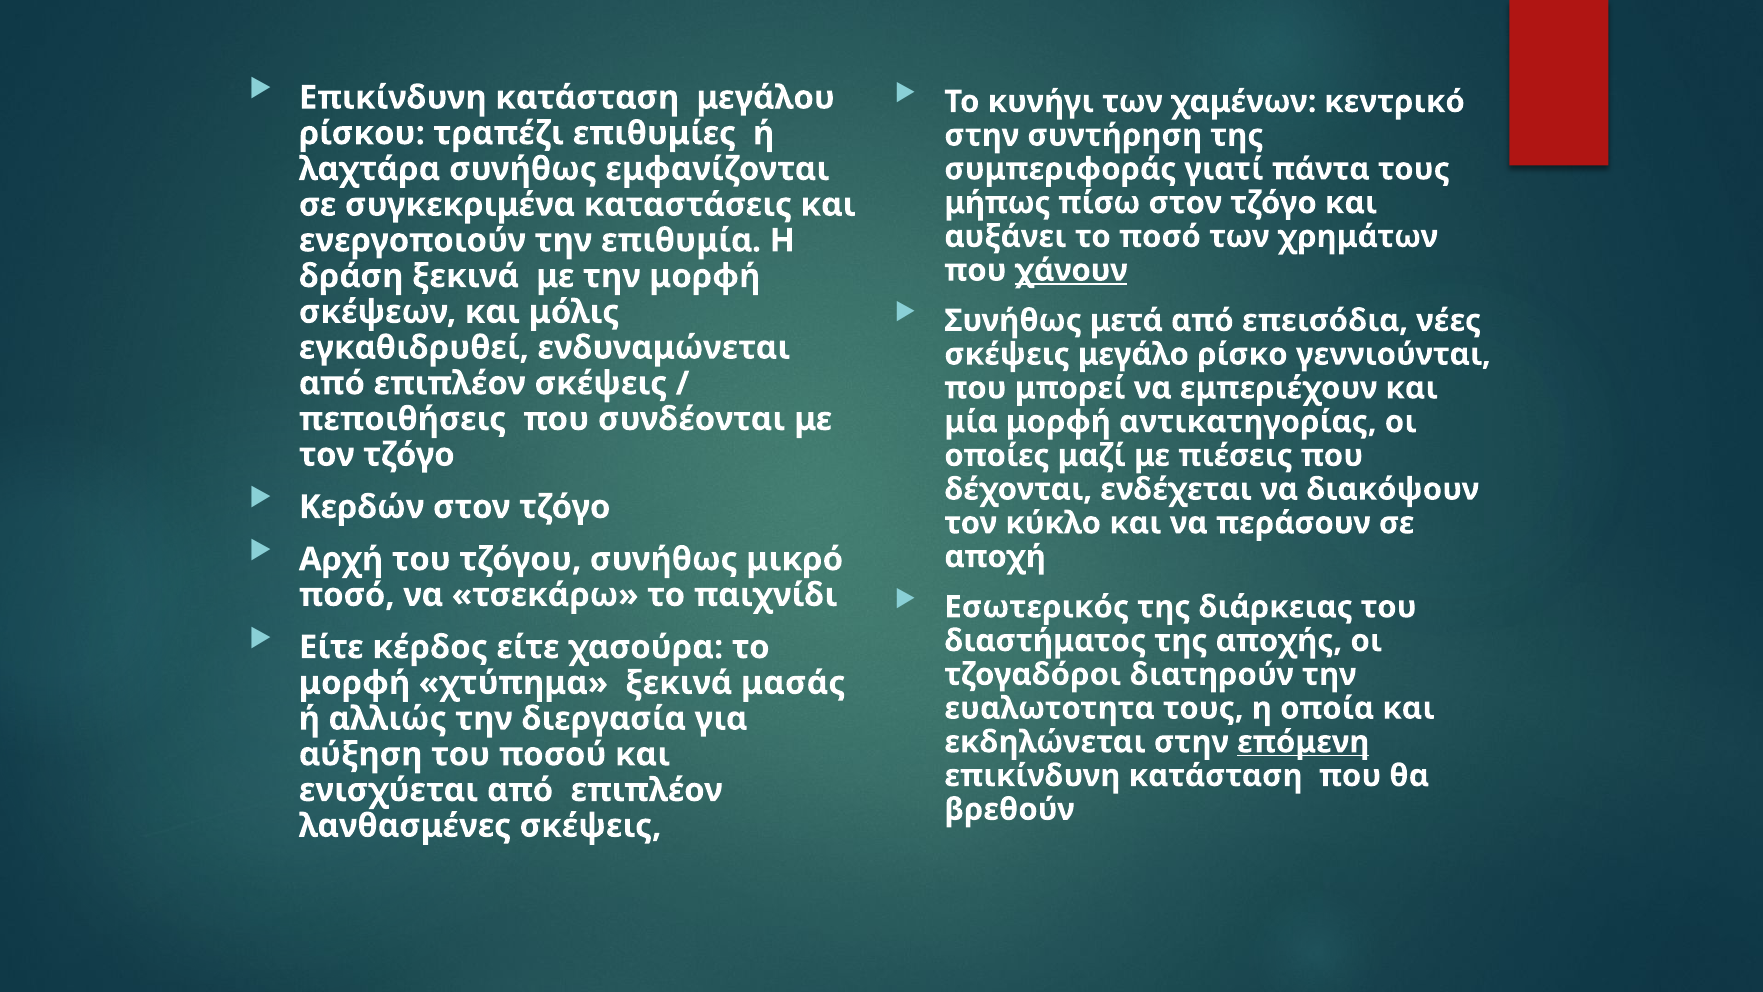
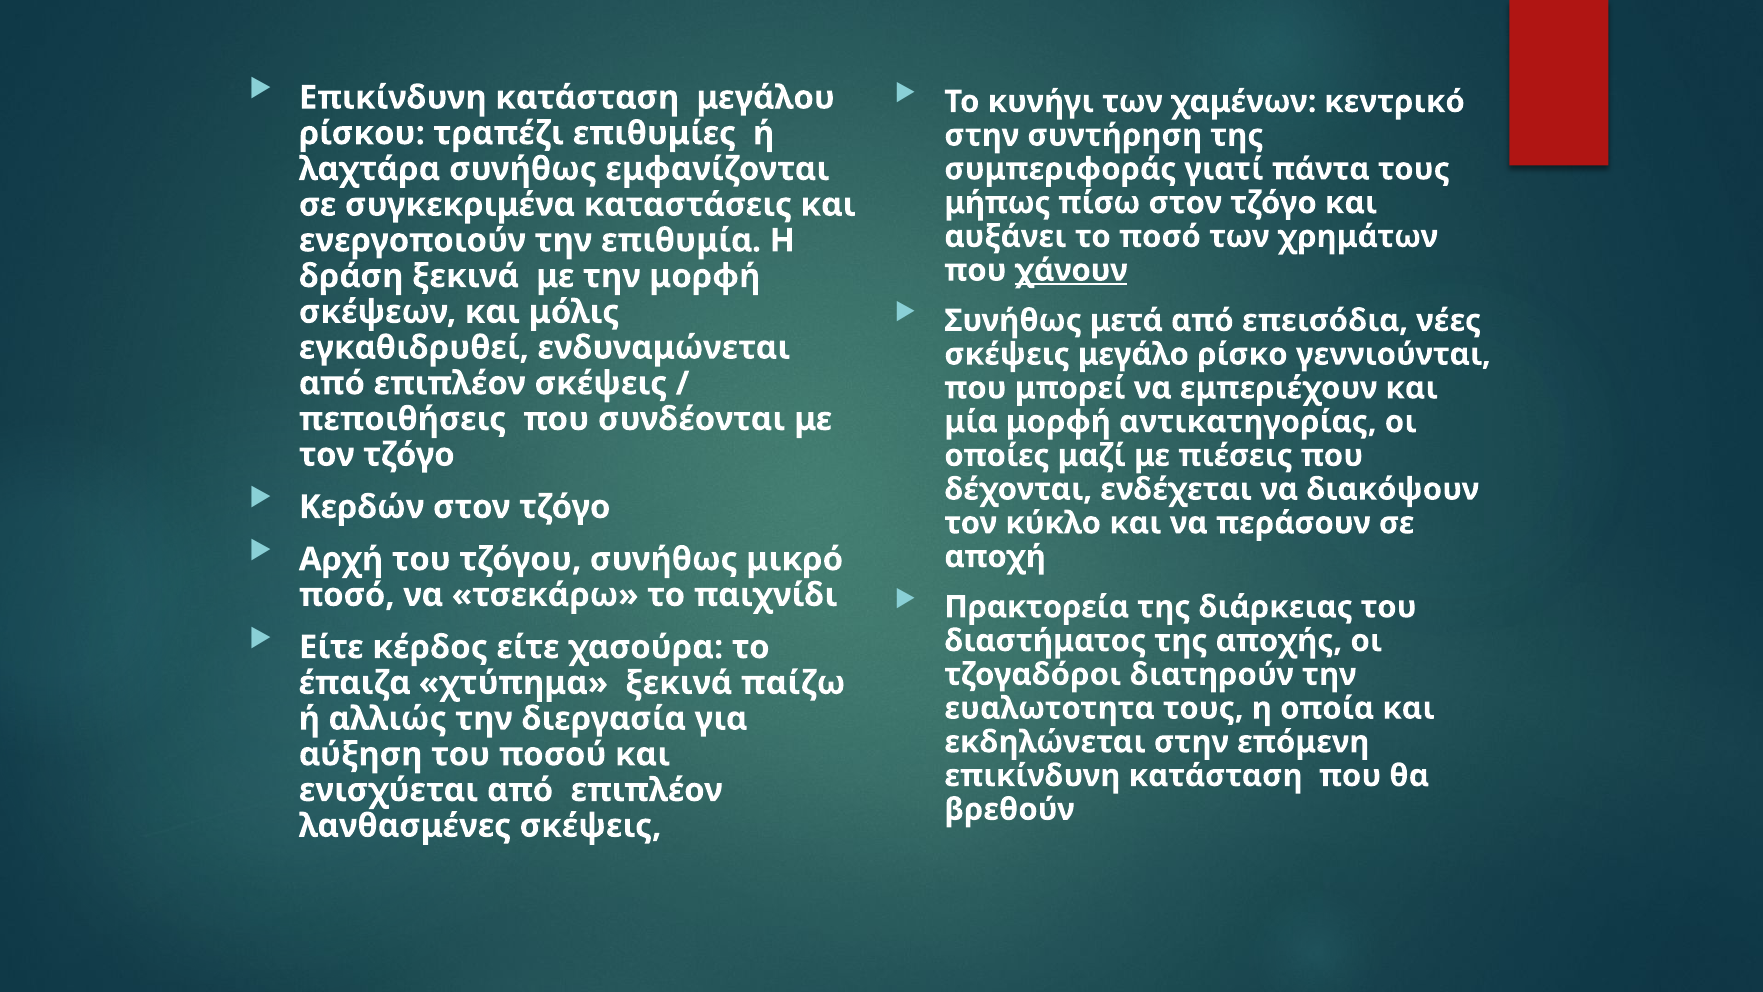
Εσωτερικός: Εσωτερικός -> Πρακτορεία
μορφή at (355, 683): μορφή -> έπαιζα
μασάς: μασάς -> παίζω
επόμενη underline: present -> none
